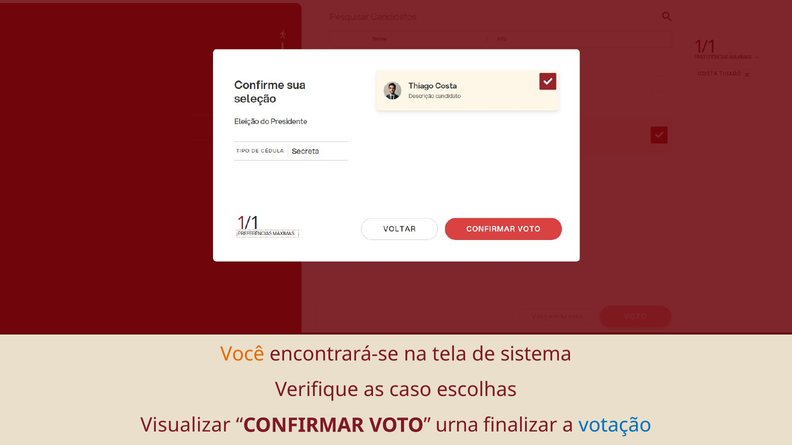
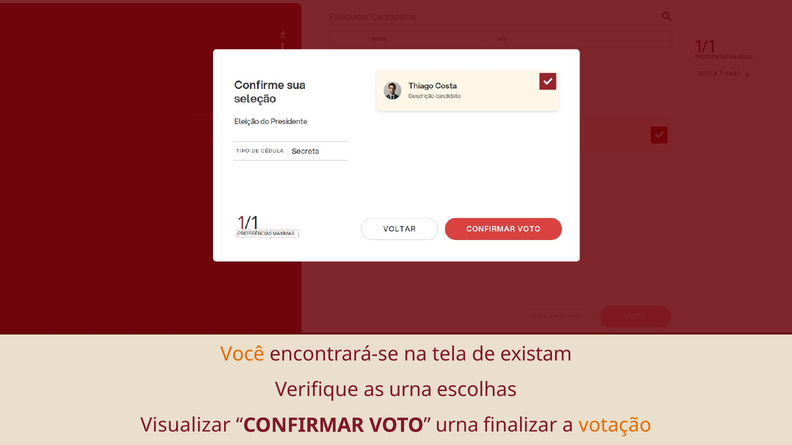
sistema: sistema -> existam
as caso: caso -> urna
votação colour: blue -> orange
